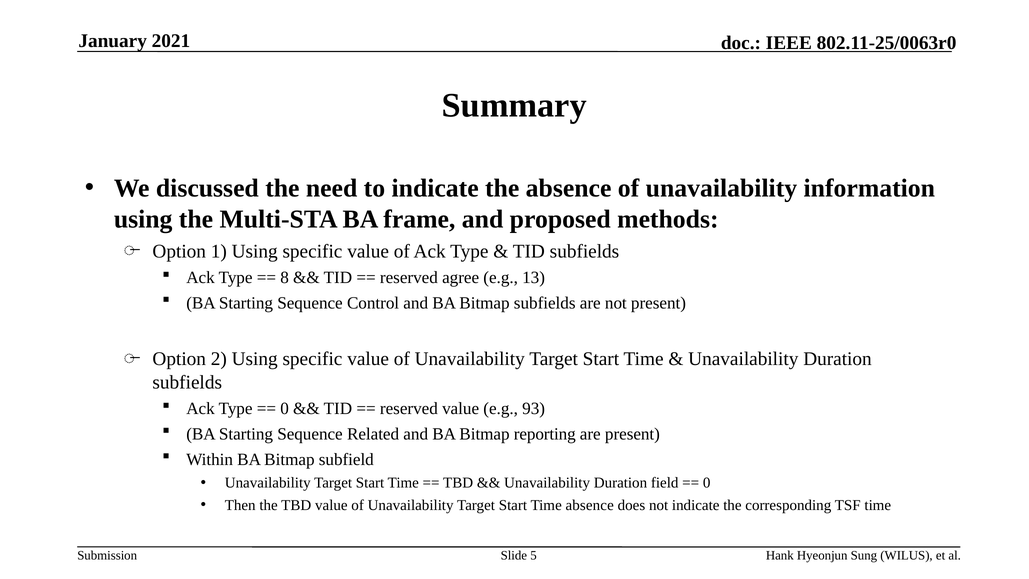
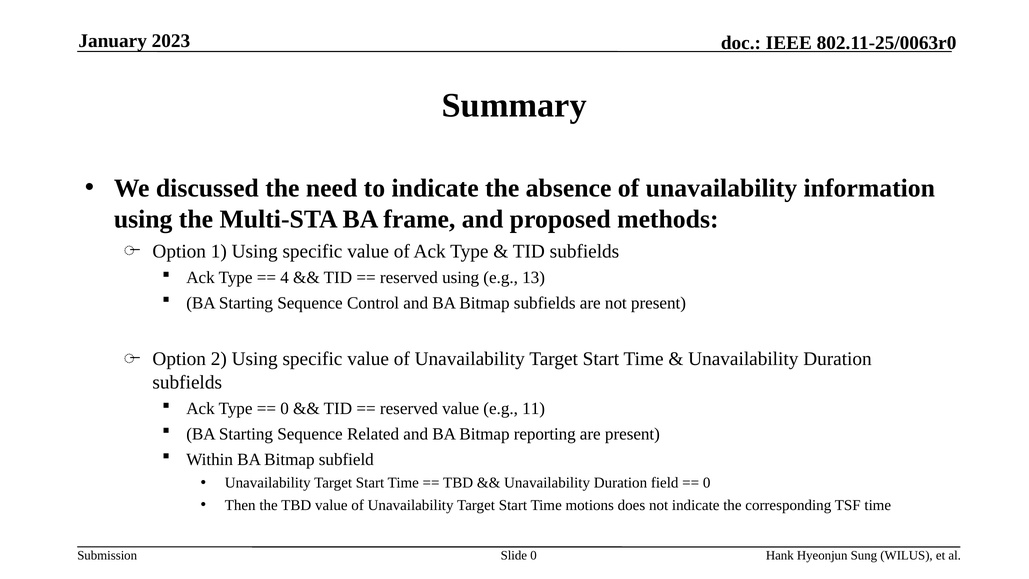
2021: 2021 -> 2023
8: 8 -> 4
reserved agree: agree -> using
93: 93 -> 11
Time absence: absence -> motions
Slide 5: 5 -> 0
